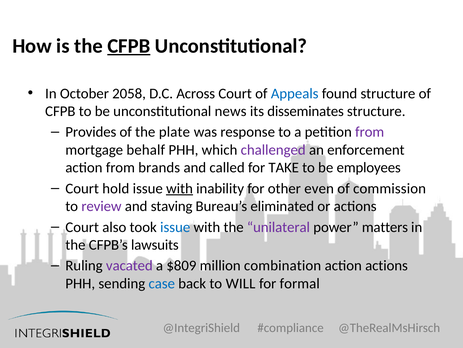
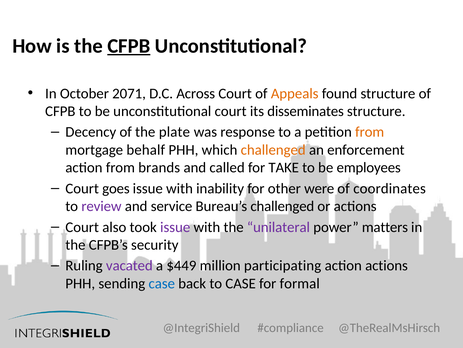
2058: 2058 -> 2071
Appeals colour: blue -> orange
unconstitutional news: news -> court
Provides: Provides -> Decency
from at (370, 132) colour: purple -> orange
challenged at (273, 150) colour: purple -> orange
hold: hold -> goes
with at (179, 188) underline: present -> none
even: even -> were
commission: commission -> coordinates
staving: staving -> service
Bureau’s eliminated: eliminated -> challenged
issue at (175, 227) colour: blue -> purple
lawsuits: lawsuits -> security
$809: $809 -> $449
combination: combination -> participating
to WILL: WILL -> CASE
